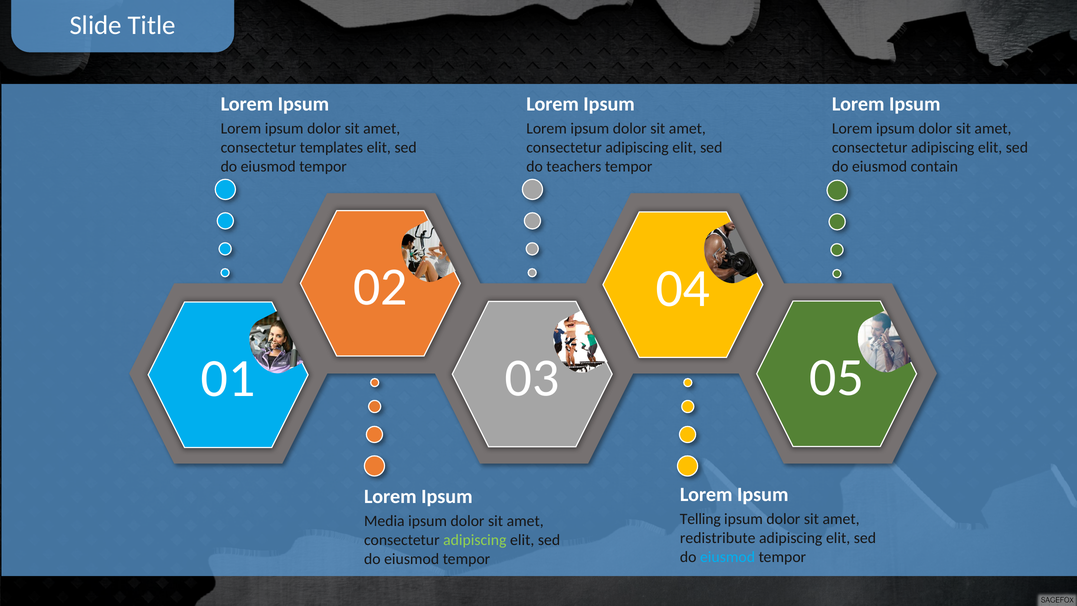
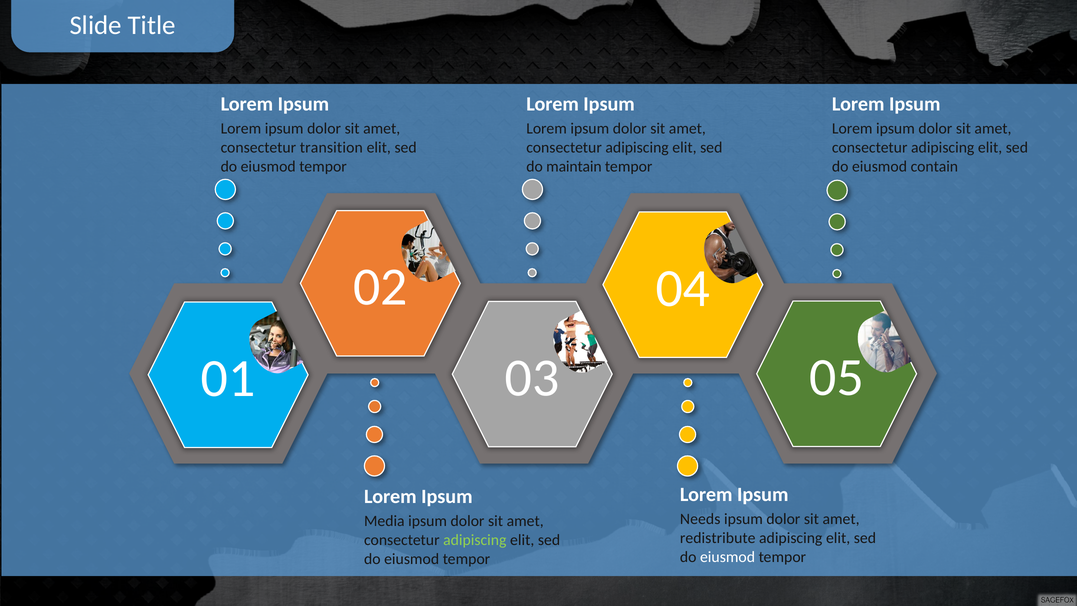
templates: templates -> transition
teachers: teachers -> maintain
Telling: Telling -> Needs
eiusmod at (728, 557) colour: light blue -> white
